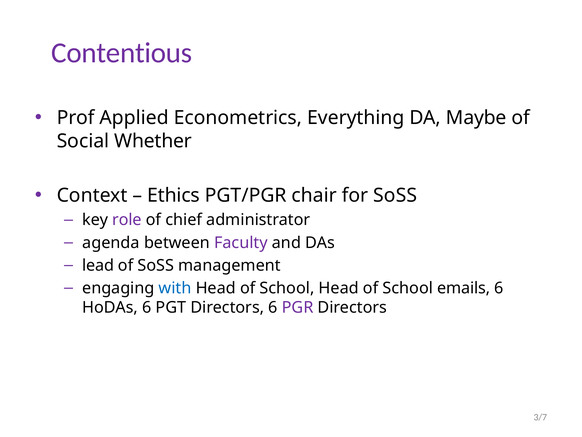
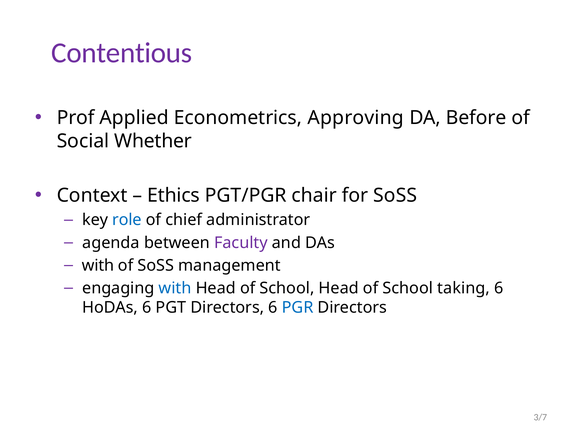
Everything: Everything -> Approving
Maybe: Maybe -> Before
role colour: purple -> blue
lead at (98, 265): lead -> with
emails: emails -> taking
PGR colour: purple -> blue
